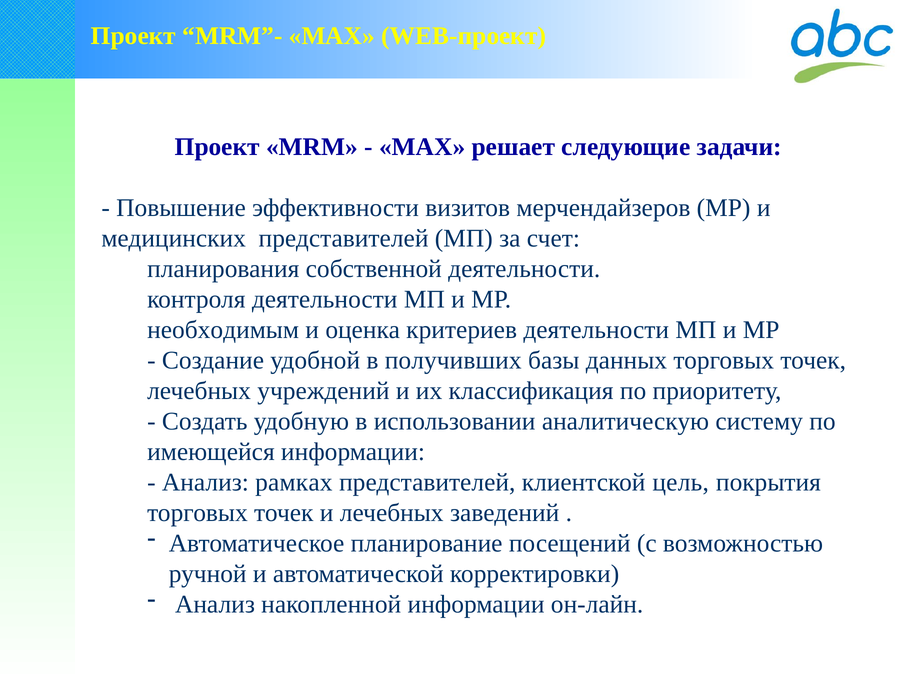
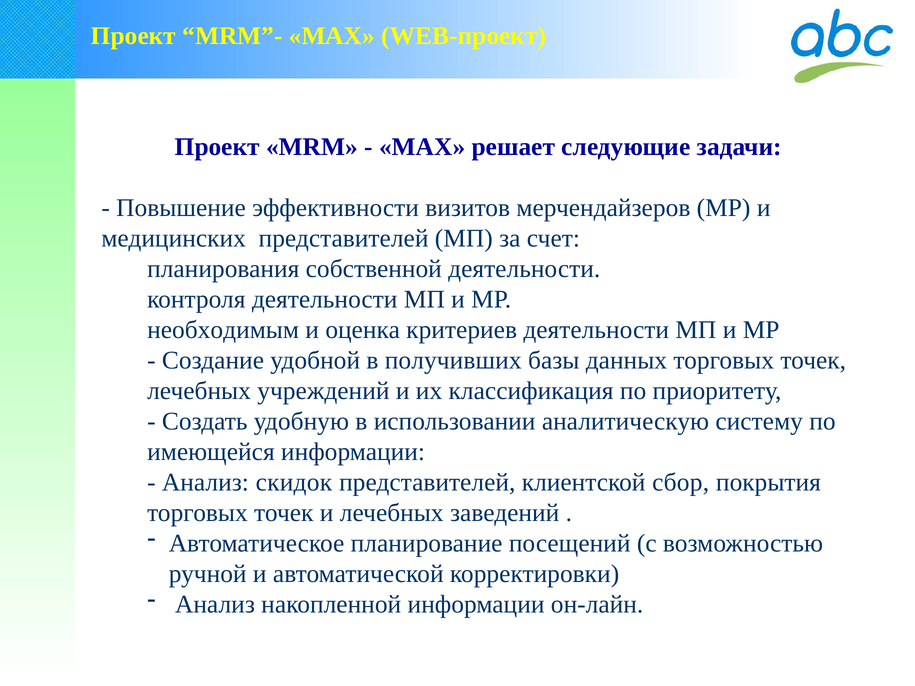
рамках: рамках -> скидок
цель: цель -> сбор
